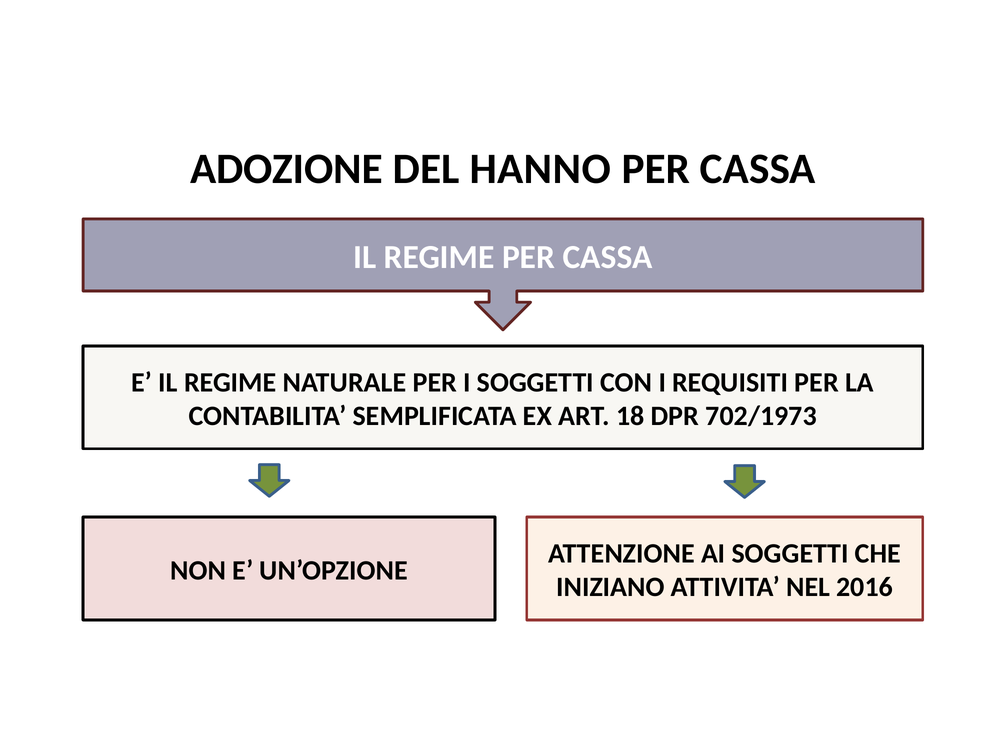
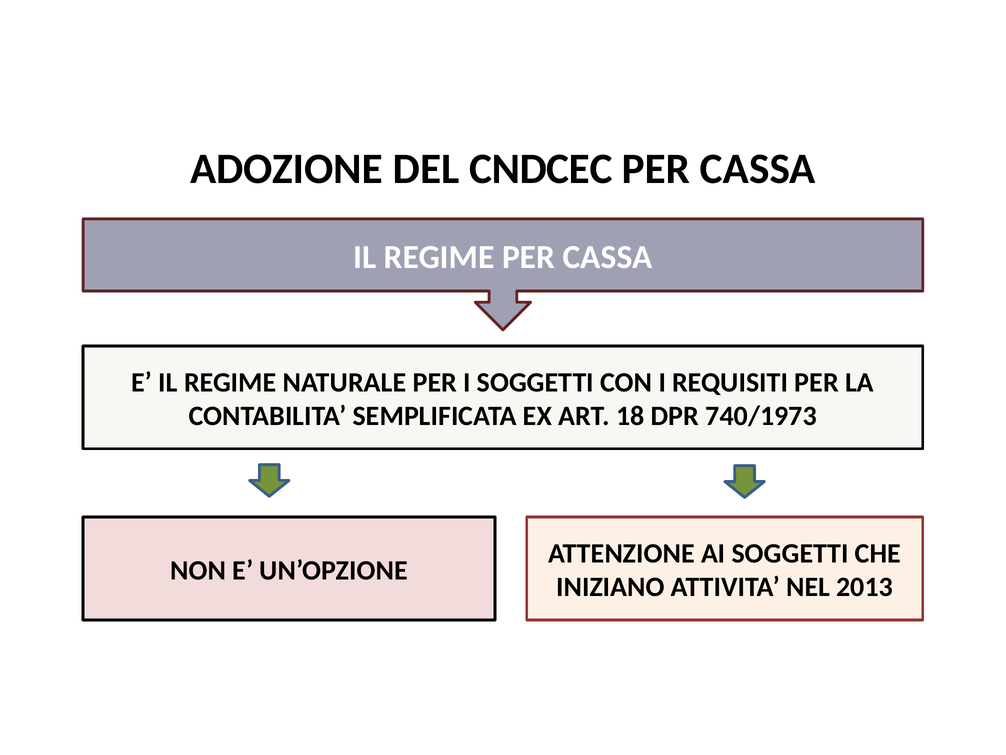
HANNO: HANNO -> CNDCEC
702/1973: 702/1973 -> 740/1973
2016: 2016 -> 2013
